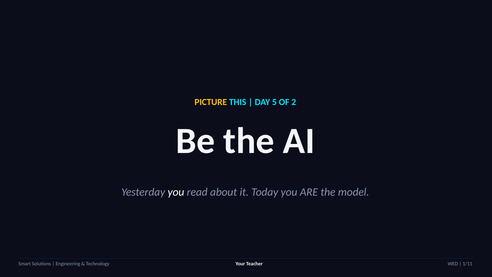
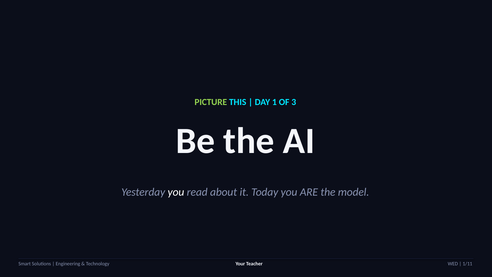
PICTURE colour: yellow -> light green
5: 5 -> 1
2: 2 -> 3
